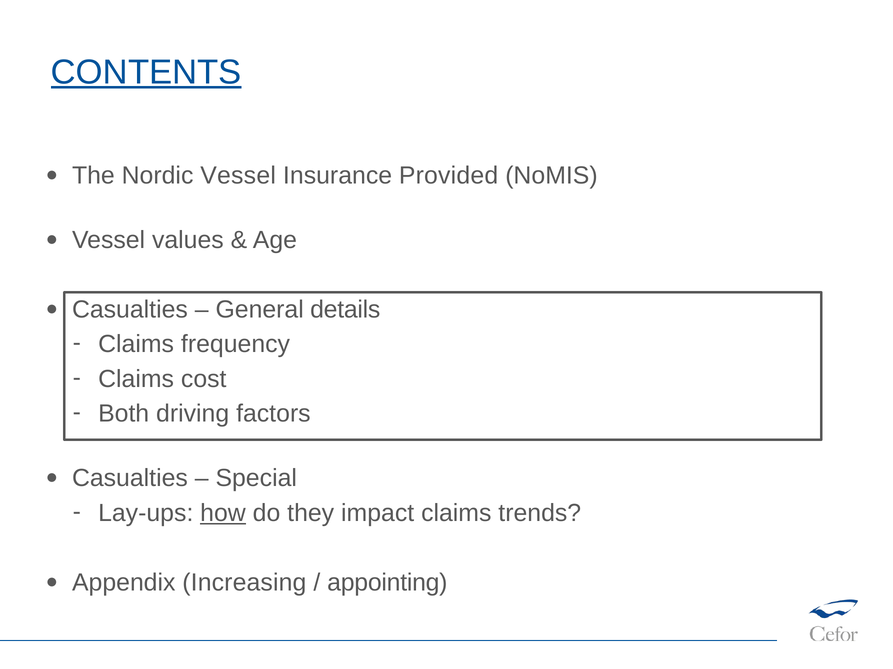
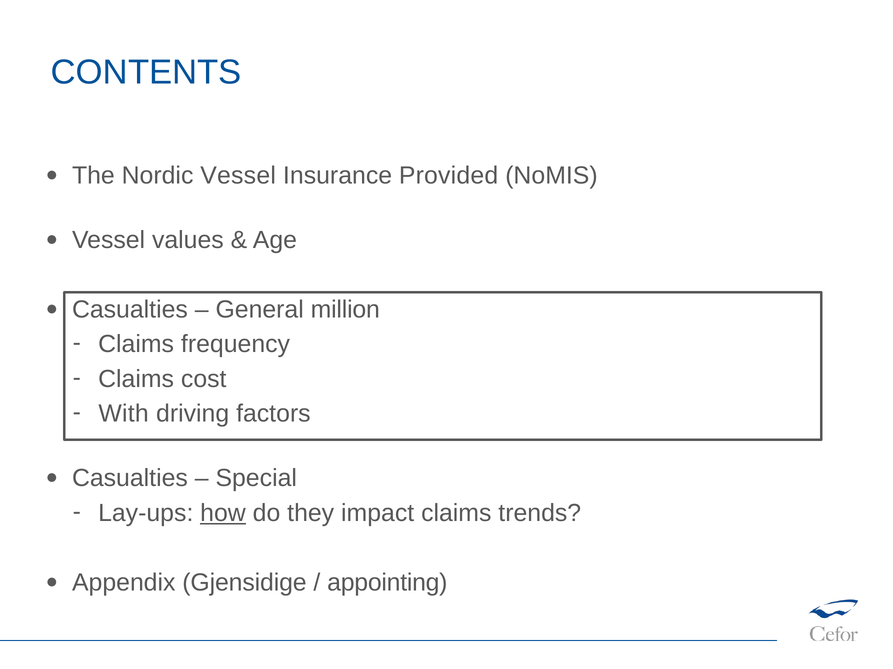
CONTENTS underline: present -> none
details: details -> million
Both: Both -> With
Increasing: Increasing -> Gjensidige
